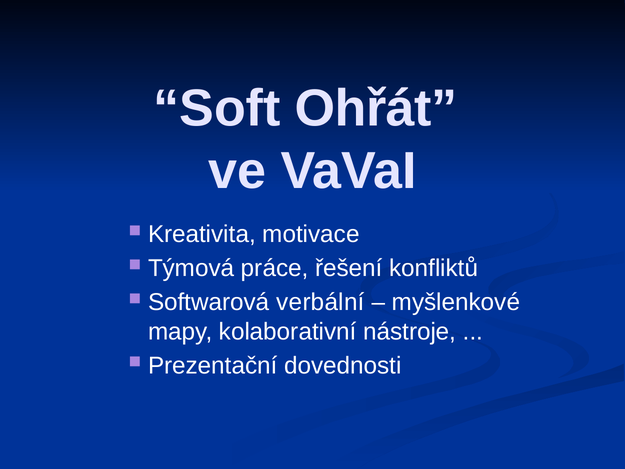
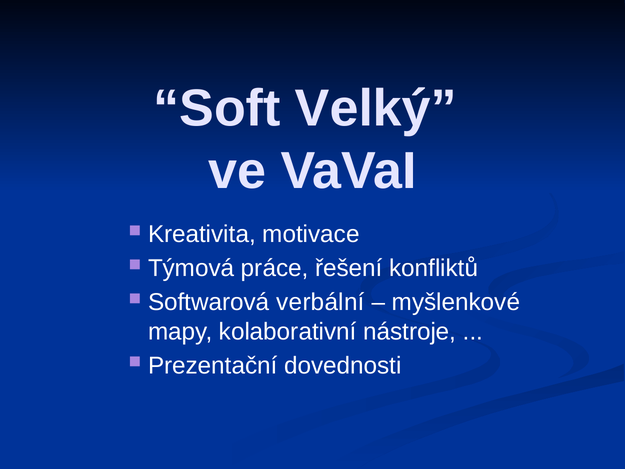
Ohřát: Ohřát -> Velký
